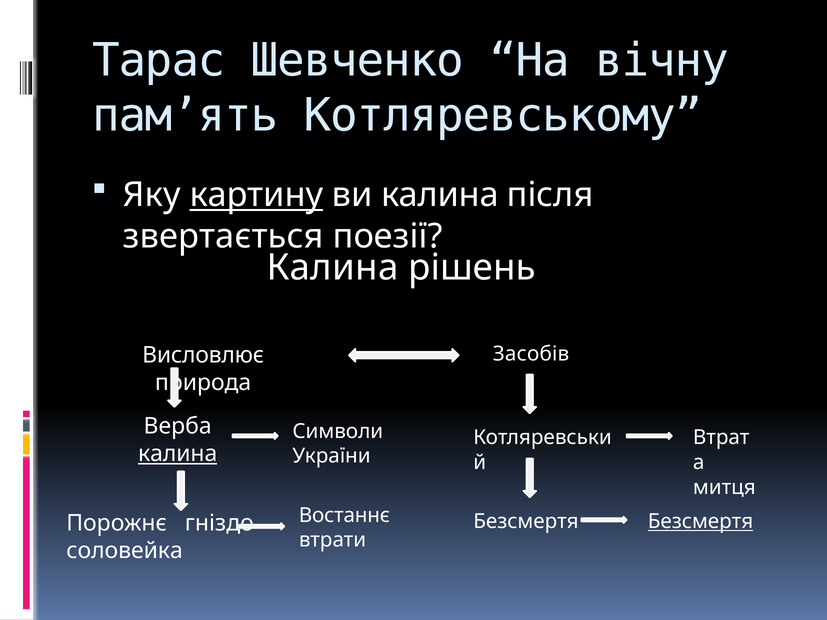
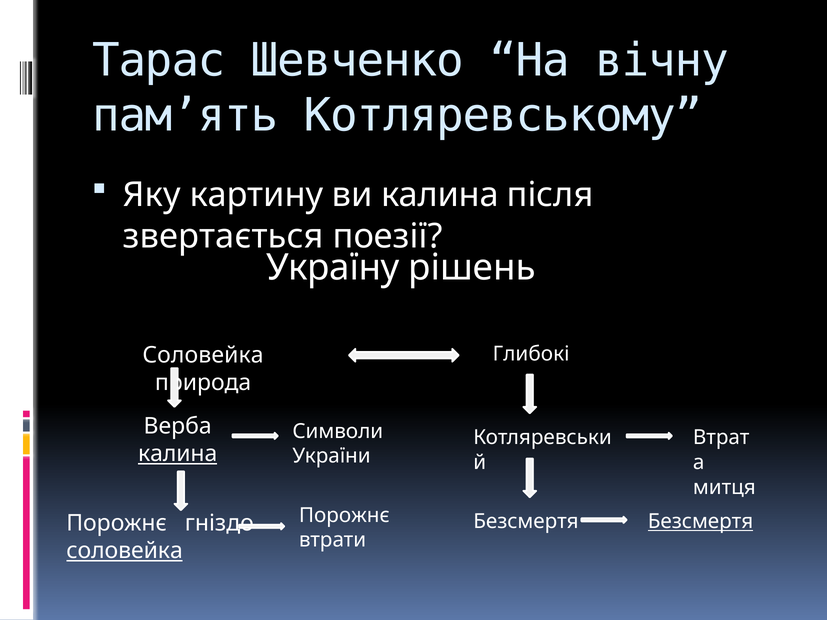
картину underline: present -> none
Калина at (332, 268): Калина -> Україну
Засобів: Засобів -> Глибокі
Висловлює at (203, 355): Висловлює -> Соловейка
Востаннє at (344, 515): Востаннє -> Порожнє
соловейка at (125, 551) underline: none -> present
